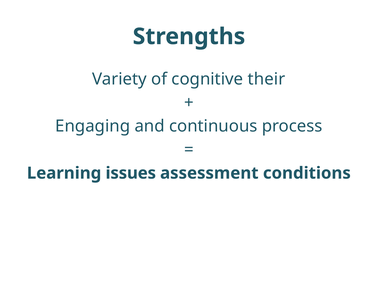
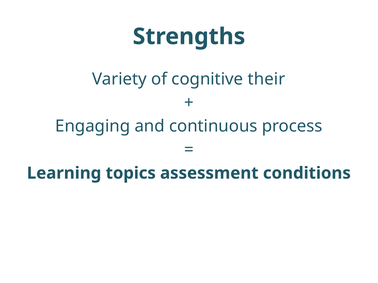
issues: issues -> topics
